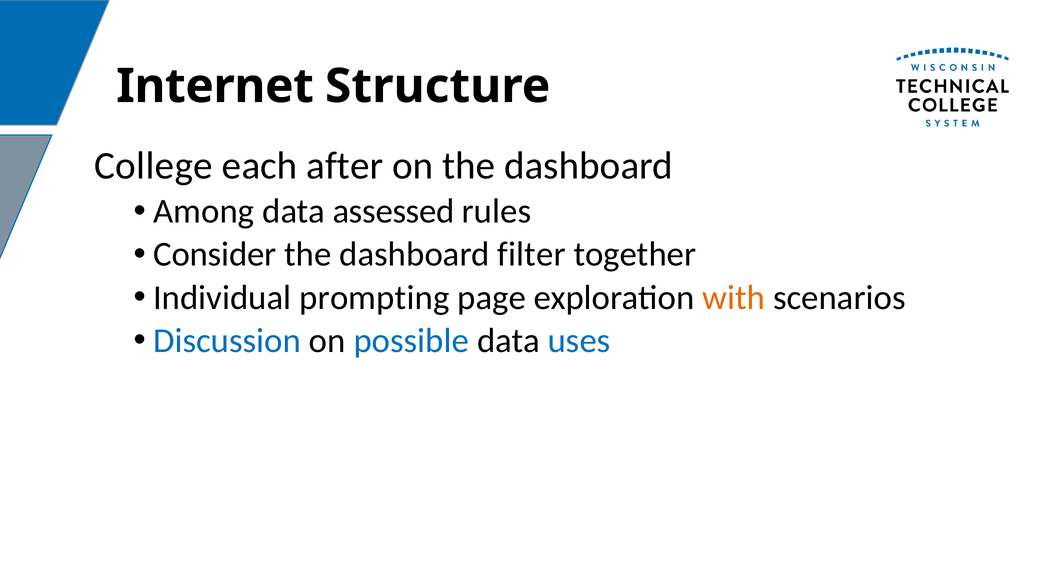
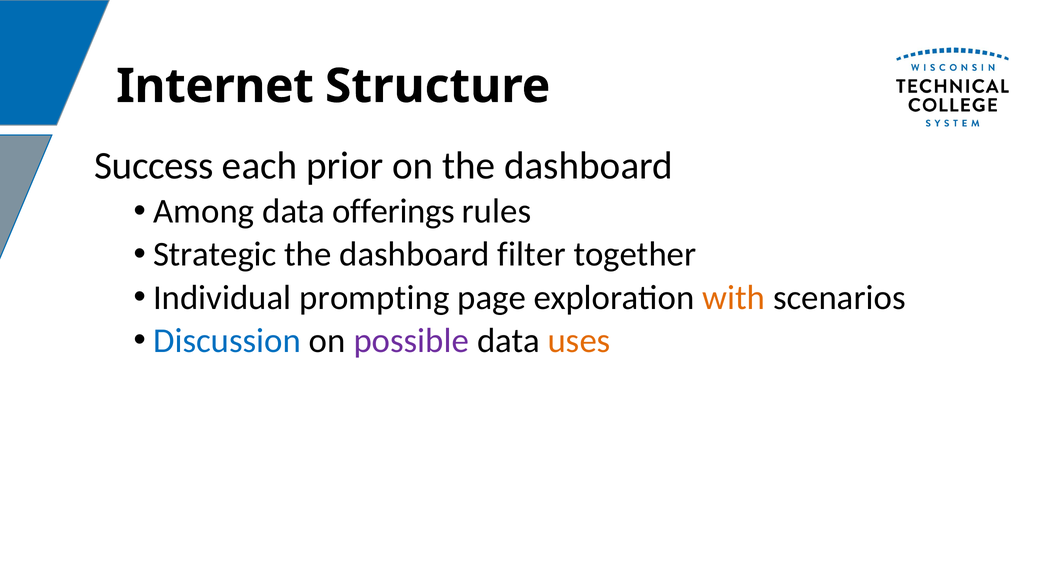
College: College -> Success
after: after -> prior
assessed: assessed -> offerings
Consider: Consider -> Strategic
possible colour: blue -> purple
uses colour: blue -> orange
